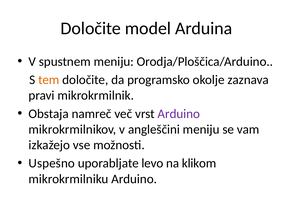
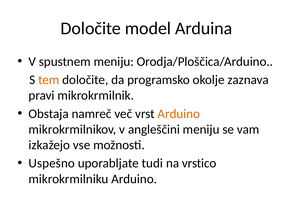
Arduino at (179, 114) colour: purple -> orange
levo: levo -> tudi
klikom: klikom -> vrstico
